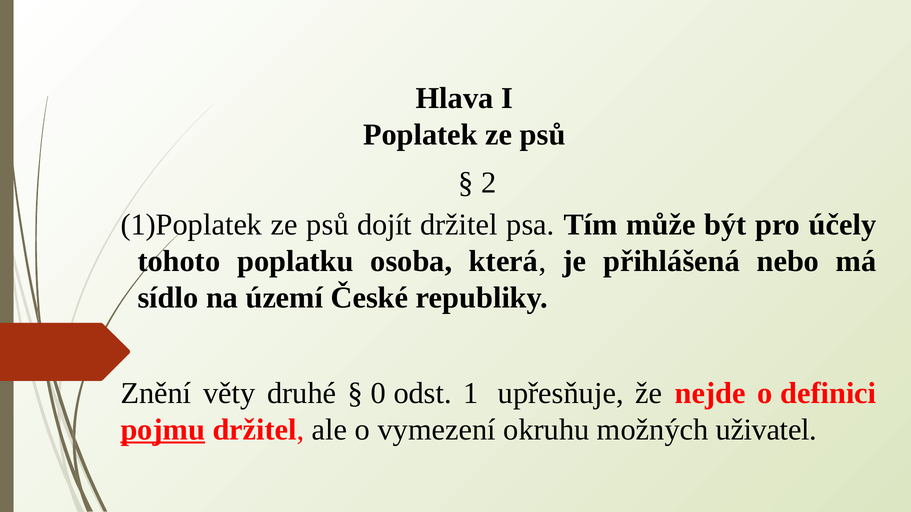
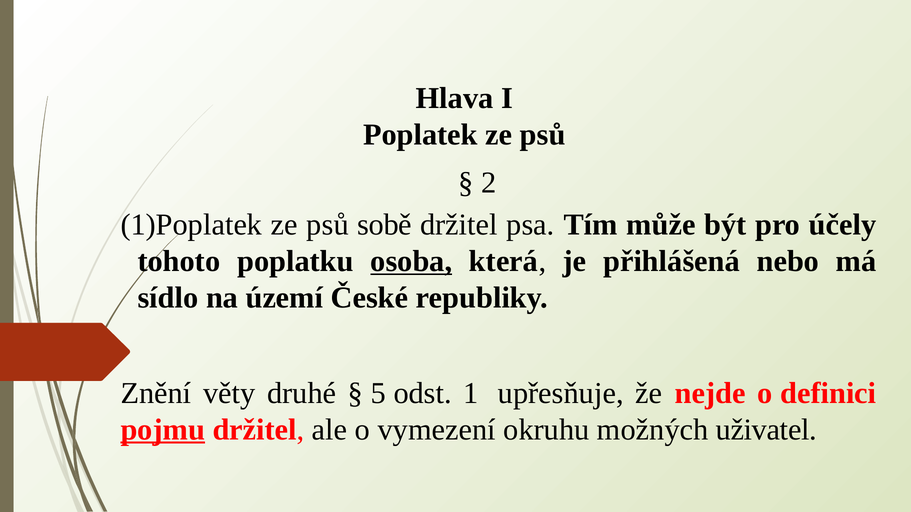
dojít: dojít -> sobě
osoba underline: none -> present
0: 0 -> 5
